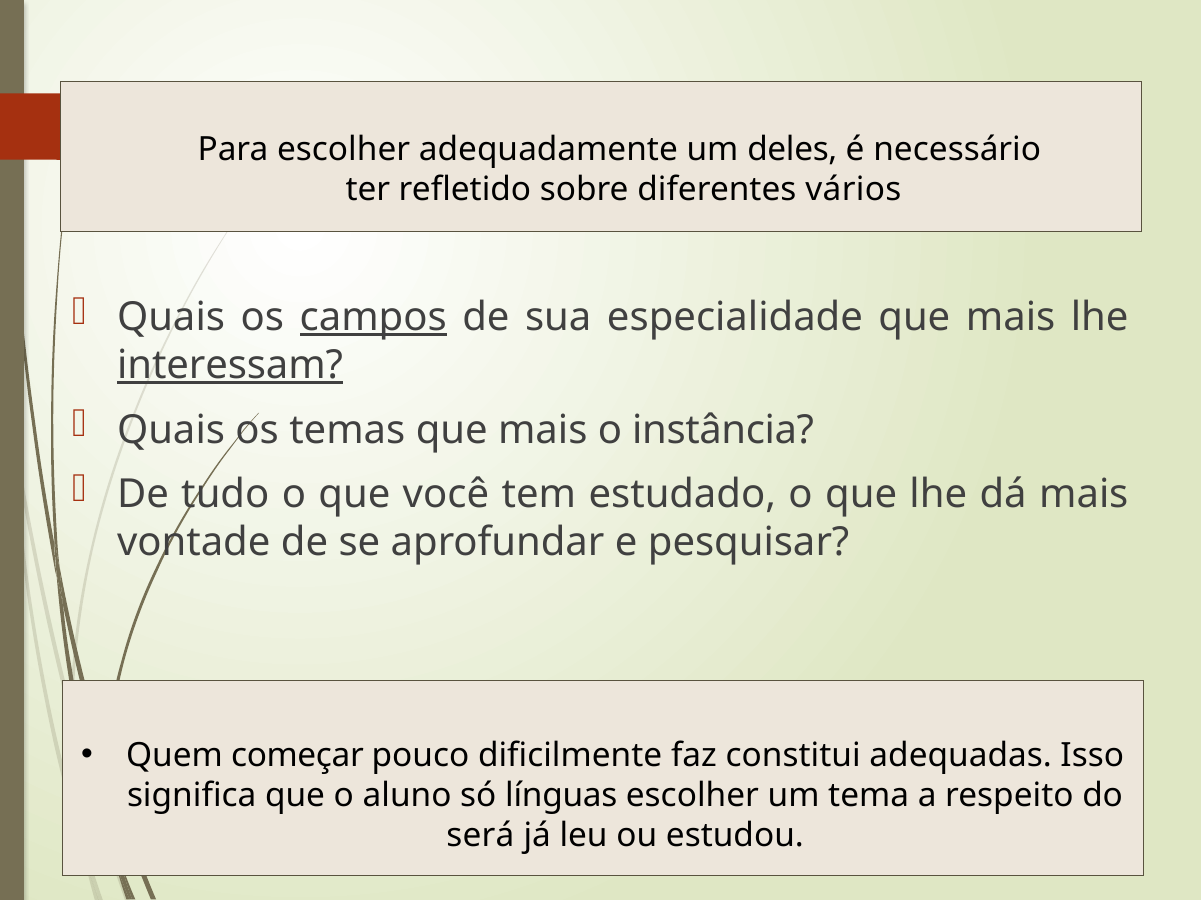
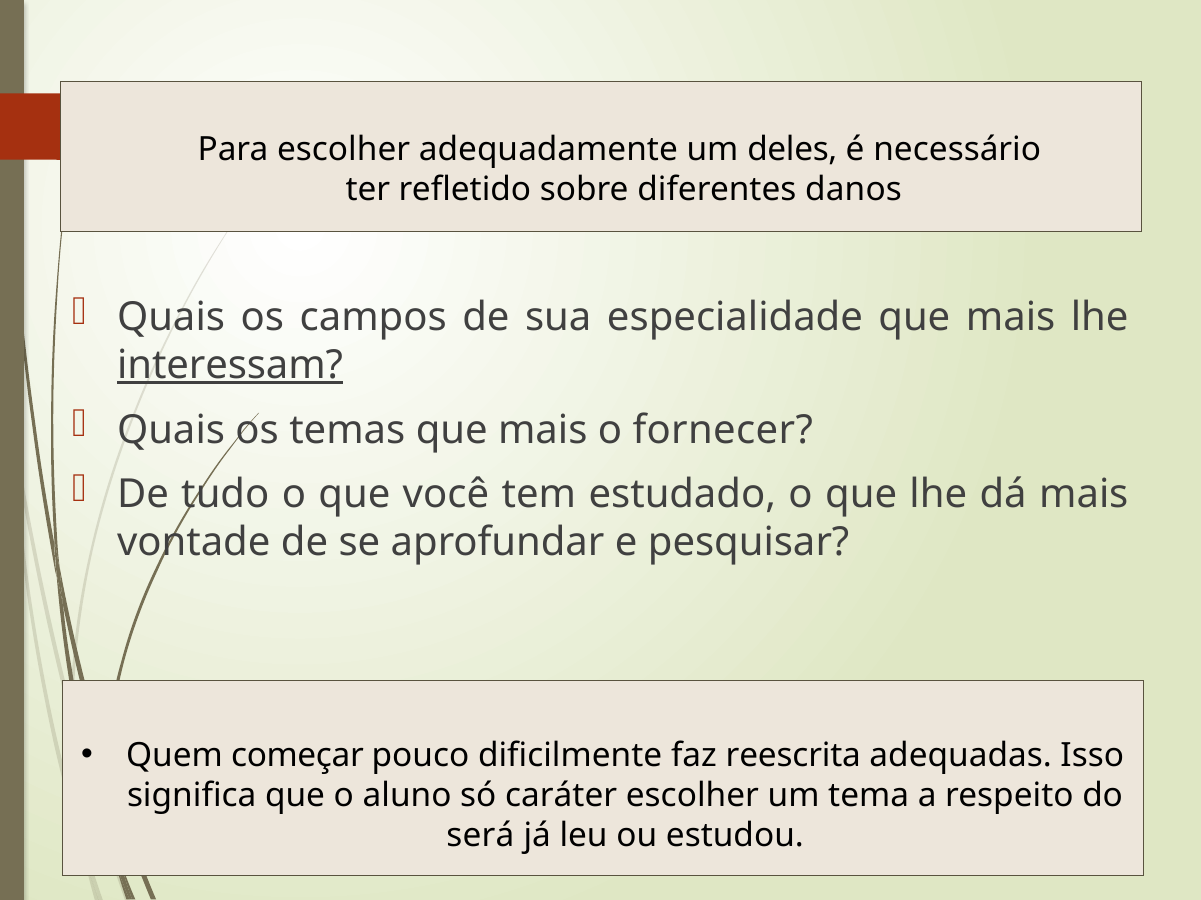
vários: vários -> danos
campos underline: present -> none
instância: instância -> fornecer
constitui: constitui -> reescrita
línguas: línguas -> caráter
